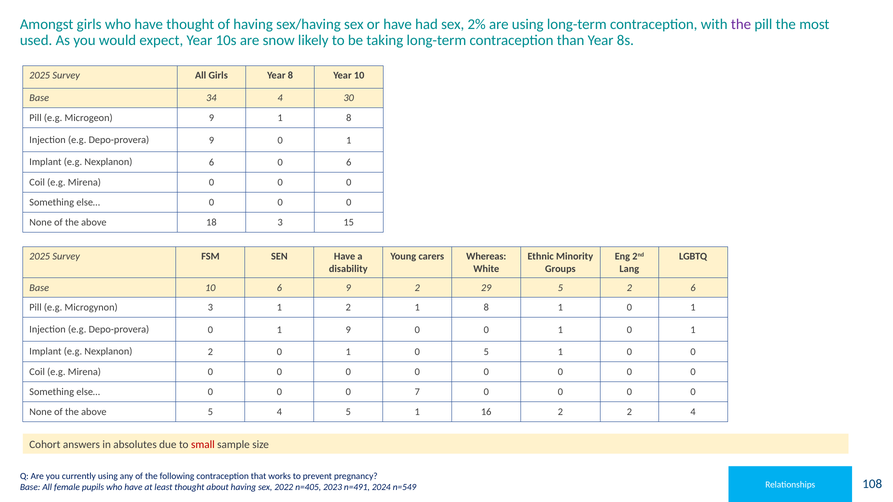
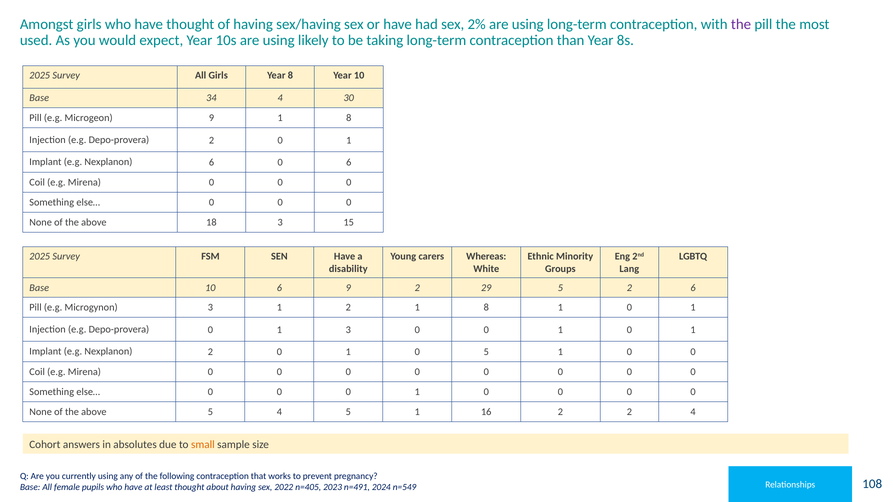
10s are snow: snow -> using
Depo-provera 9: 9 -> 2
1 9: 9 -> 3
0 0 0 7: 7 -> 1
small colour: red -> orange
